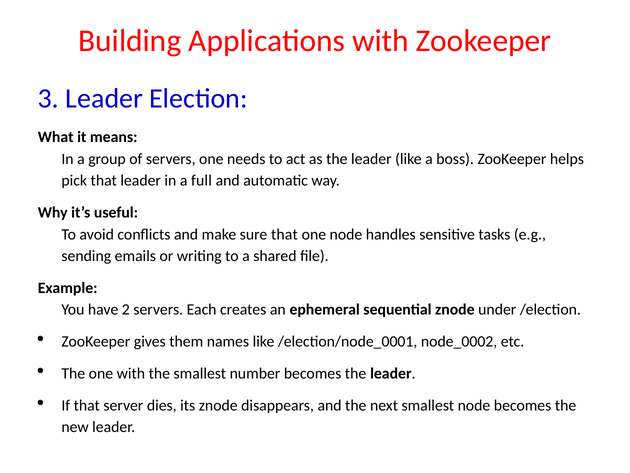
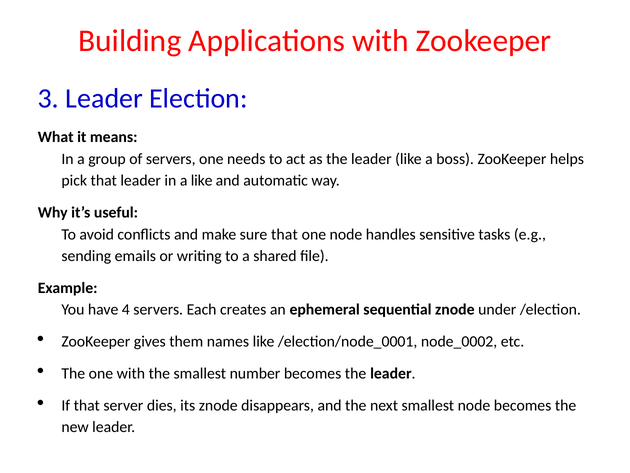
a full: full -> like
2: 2 -> 4
